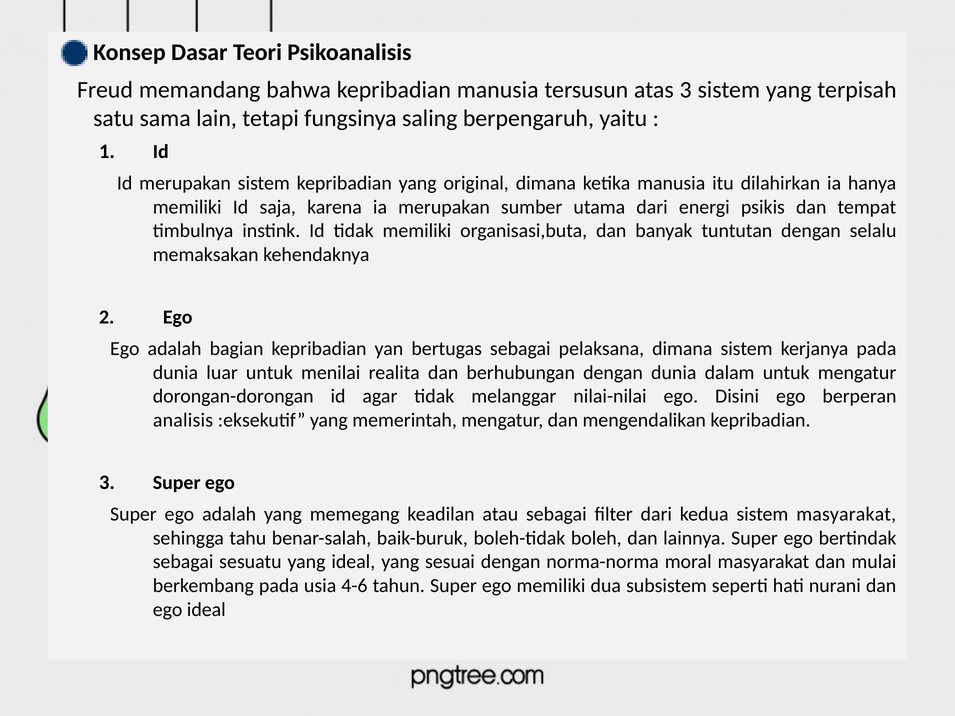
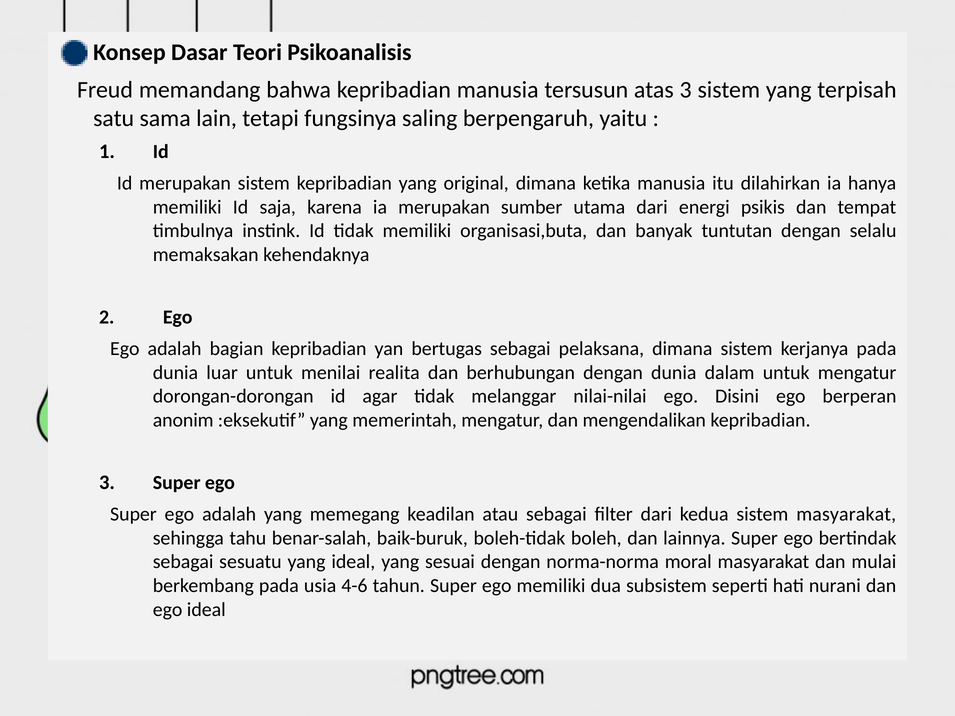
analisis: analisis -> anonim
